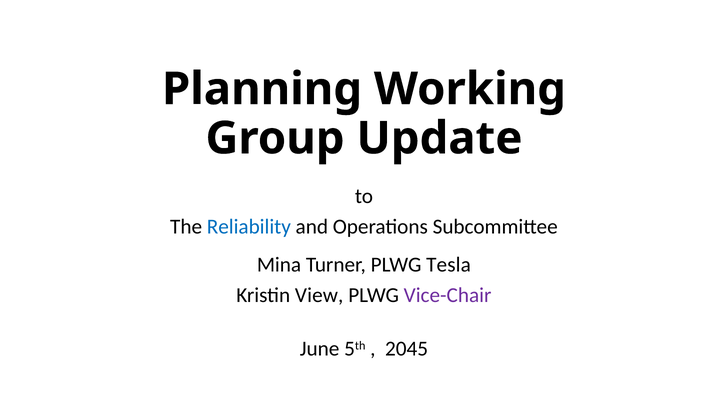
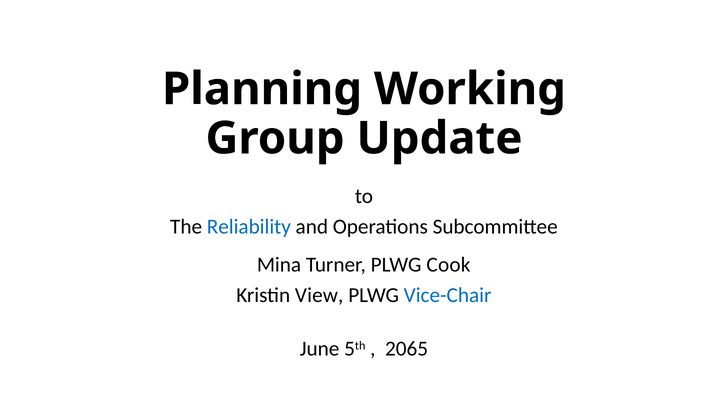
Tesla: Tesla -> Cook
Vice-Chair colour: purple -> blue
2045: 2045 -> 2065
